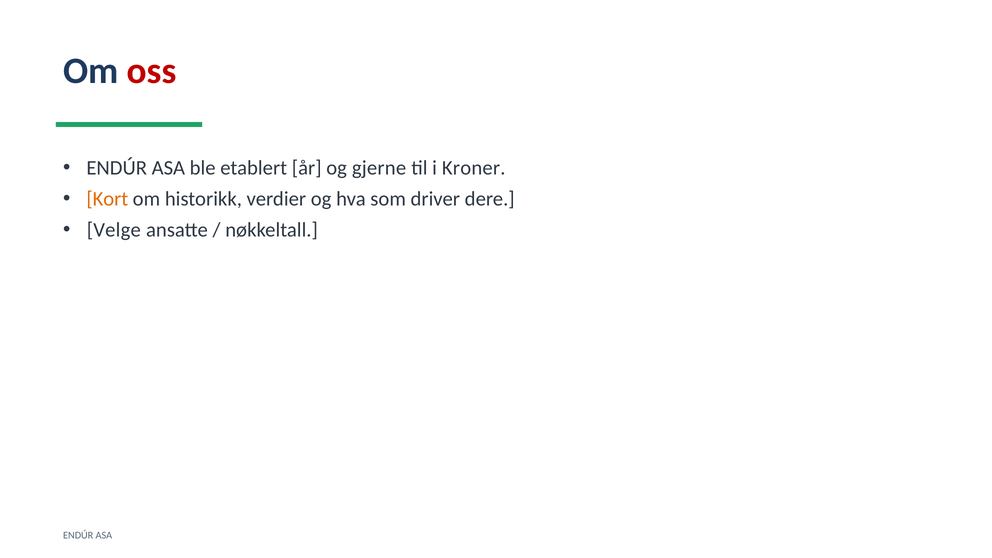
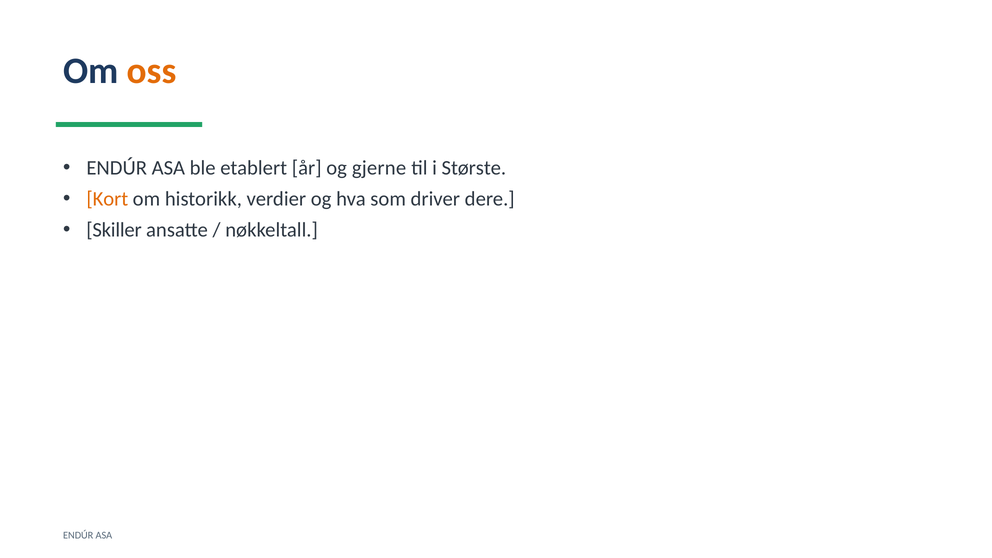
oss colour: red -> orange
Kroner: Kroner -> Største
Velge: Velge -> Skiller
